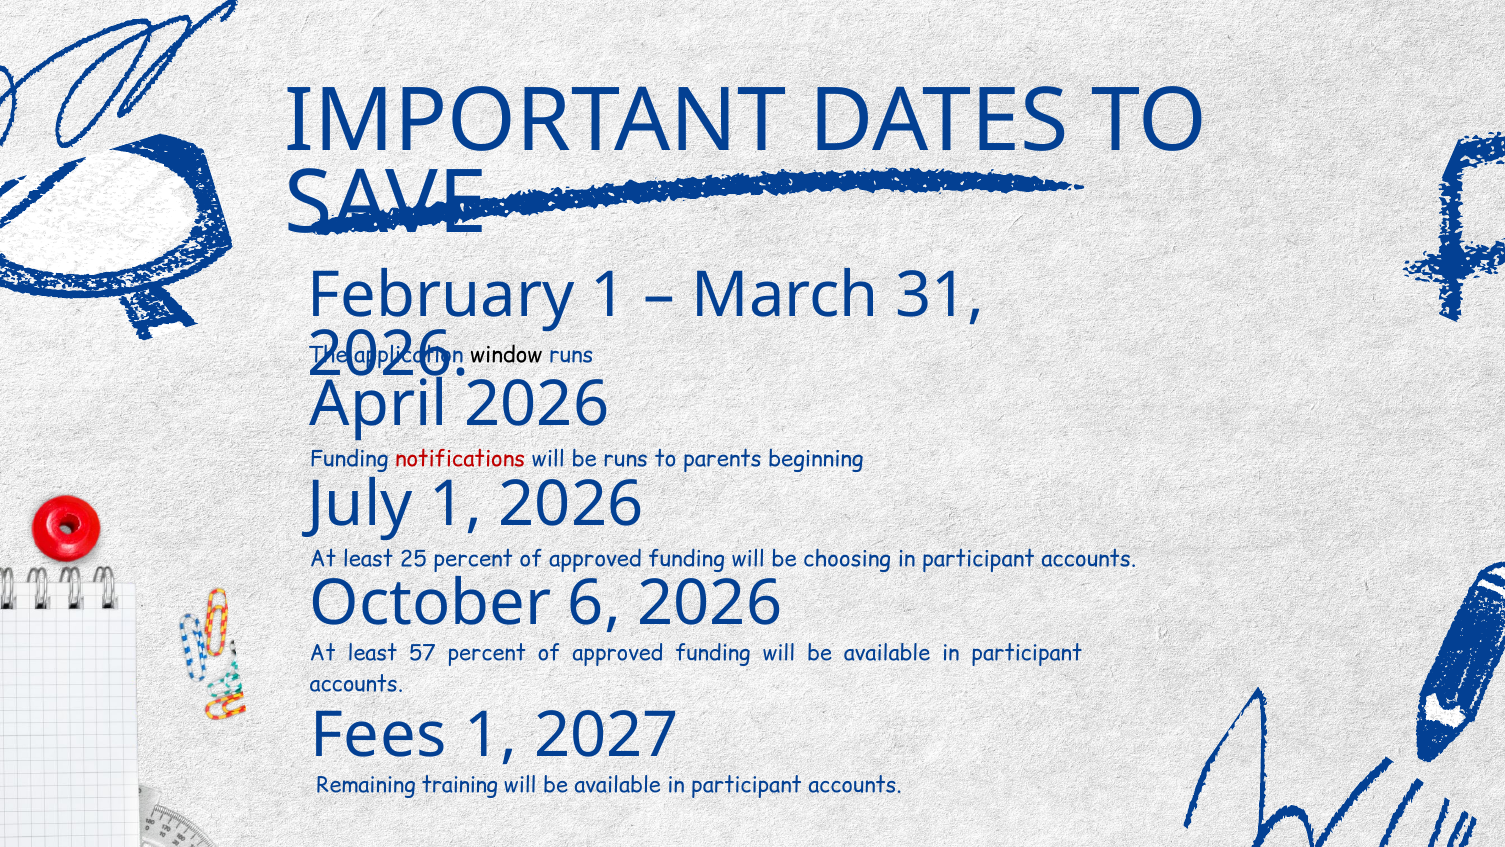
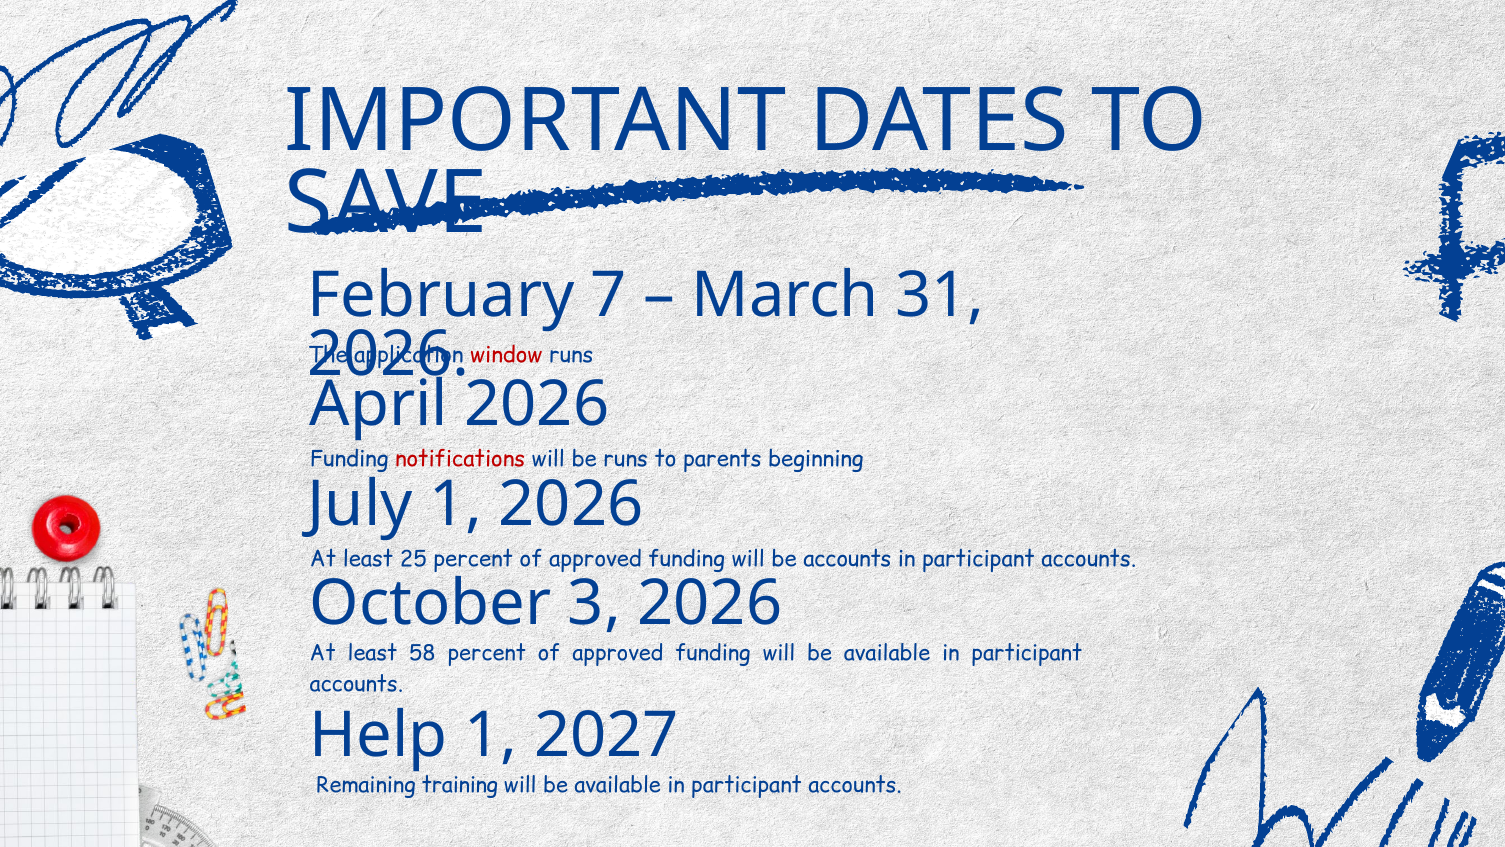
February 1: 1 -> 7
window colour: black -> red
be choosing: choosing -> accounts
6: 6 -> 3
57: 57 -> 58
Fees: Fees -> Help
